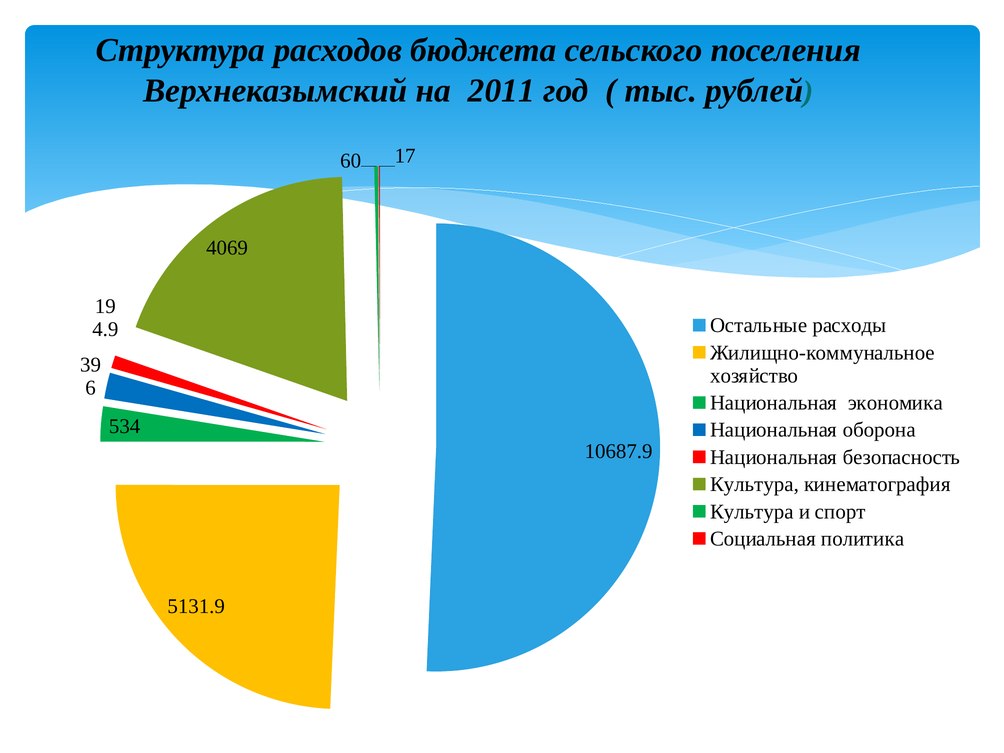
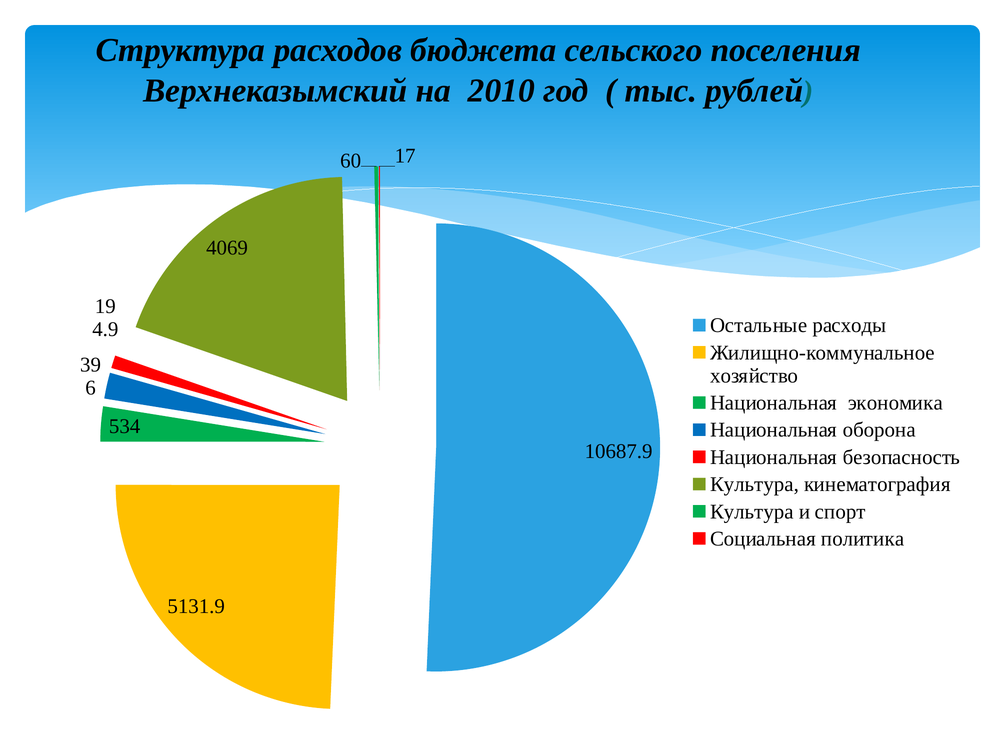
2011: 2011 -> 2010
